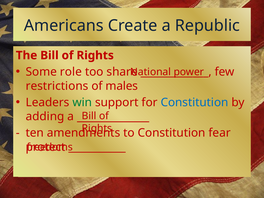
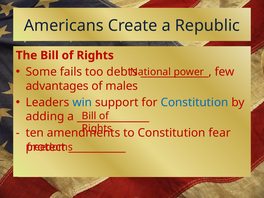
role: role -> fails
share: share -> debts
restrictions: restrictions -> advantages
win colour: green -> blue
